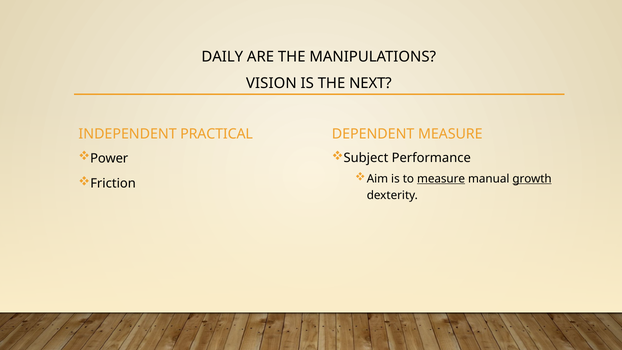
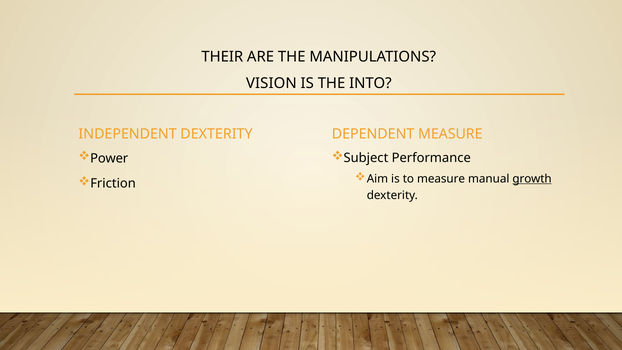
DAILY: DAILY -> THEIR
NEXT: NEXT -> INTO
INDEPENDENT PRACTICAL: PRACTICAL -> DEXTERITY
measure at (441, 179) underline: present -> none
